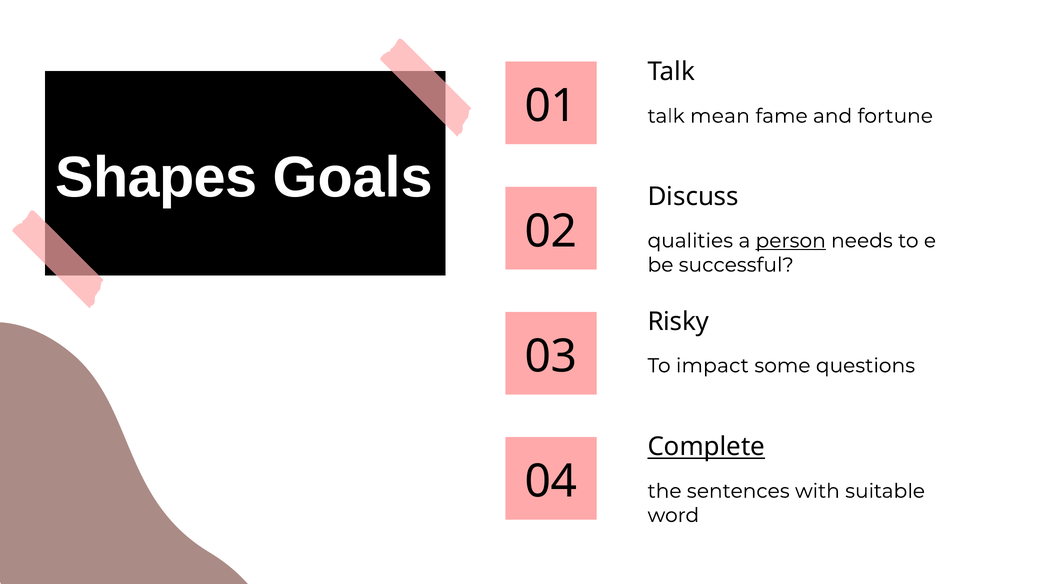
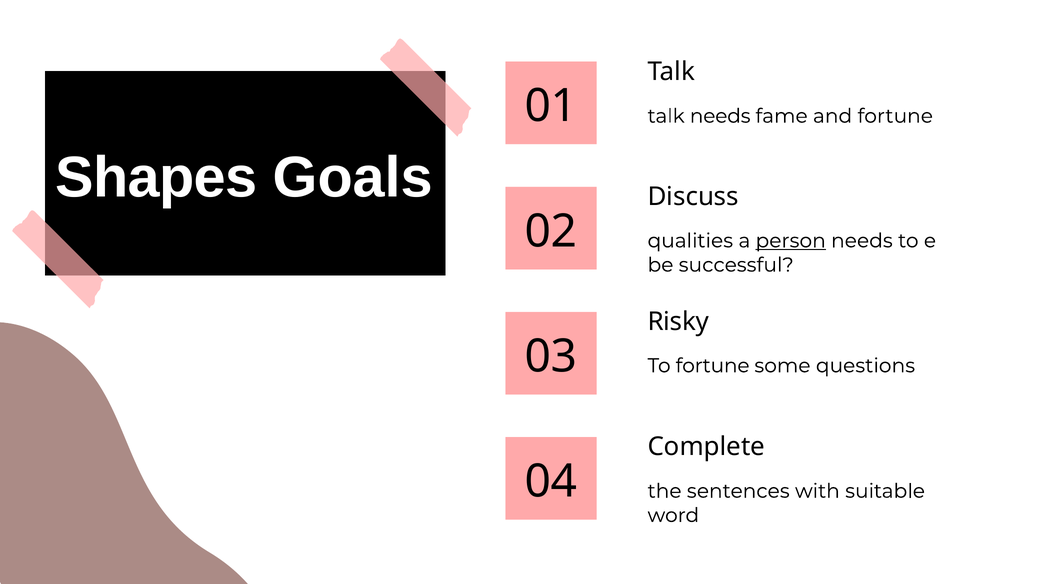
talk mean: mean -> needs
To impact: impact -> fortune
Complete underline: present -> none
